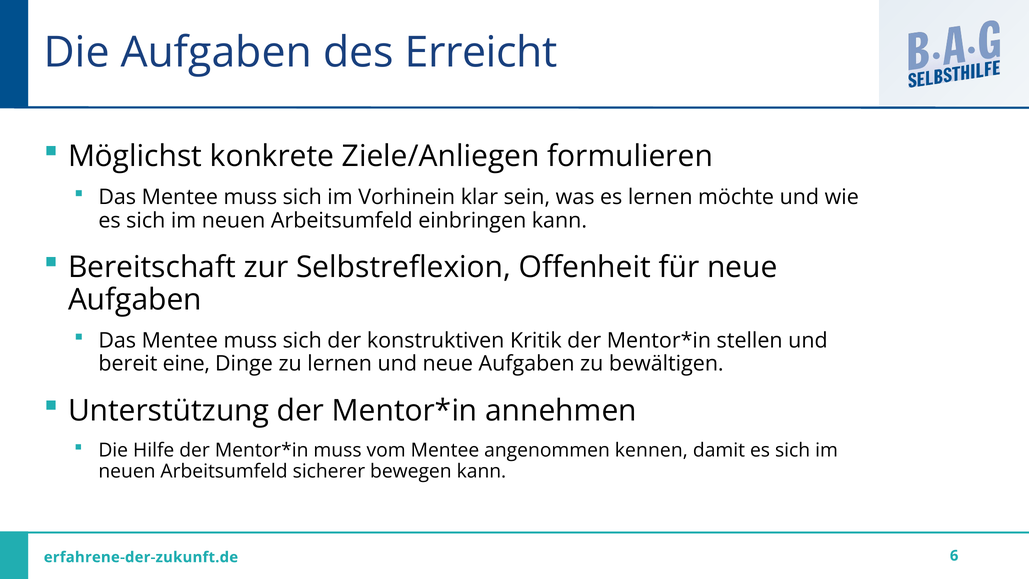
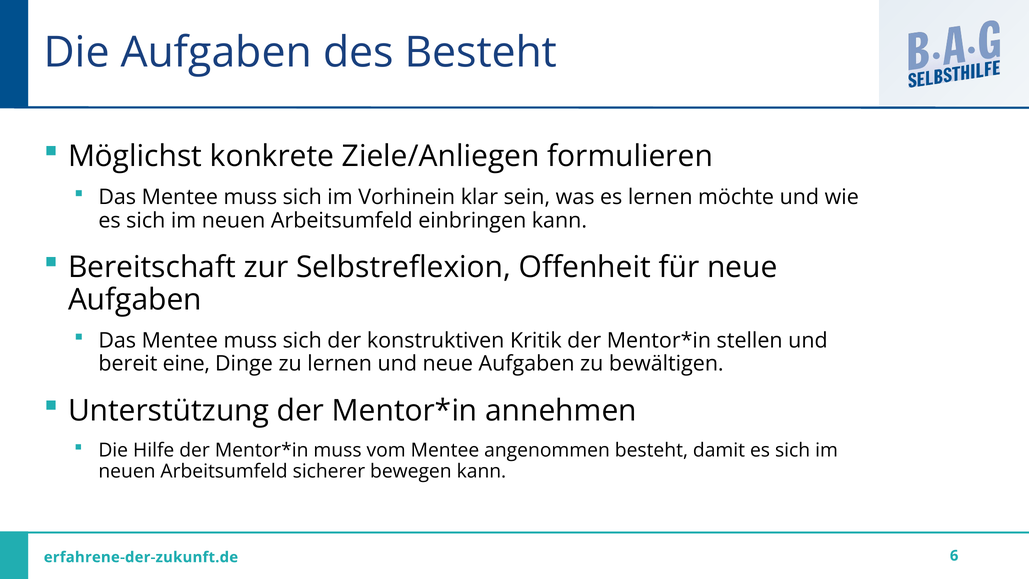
des Erreicht: Erreicht -> Besteht
angenommen kennen: kennen -> besteht
